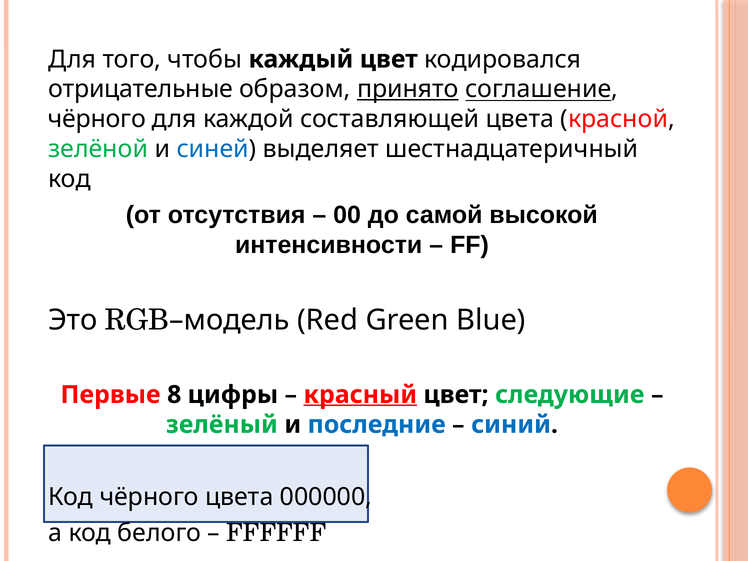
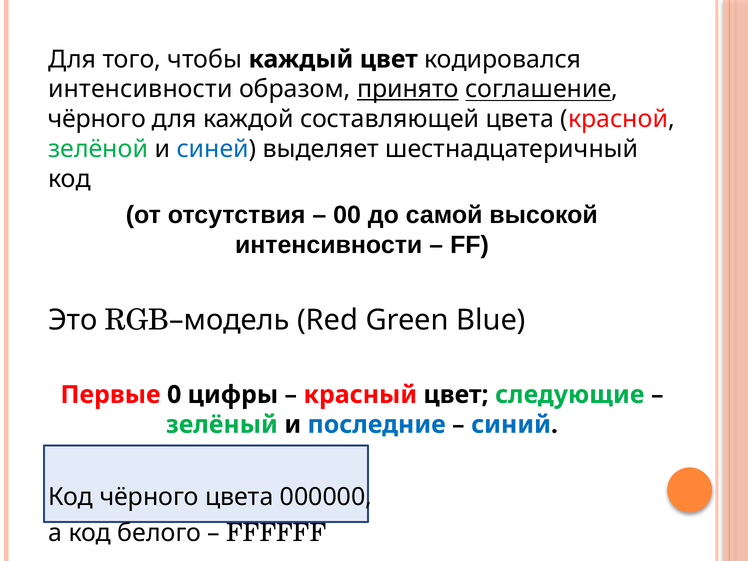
отрицательные at (141, 89): отрицательные -> интенсивности
8: 8 -> 0
красный underline: present -> none
